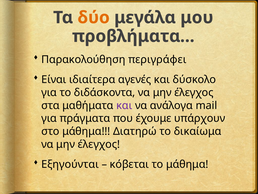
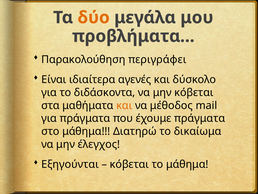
διδάσκοντα να μην έλεγχος: έλεγχος -> κόβεται
και at (124, 105) colour: purple -> orange
ανάλογα: ανάλογα -> μέθοδος
έχουμε υπάρχουν: υπάρχουν -> πράγματα
